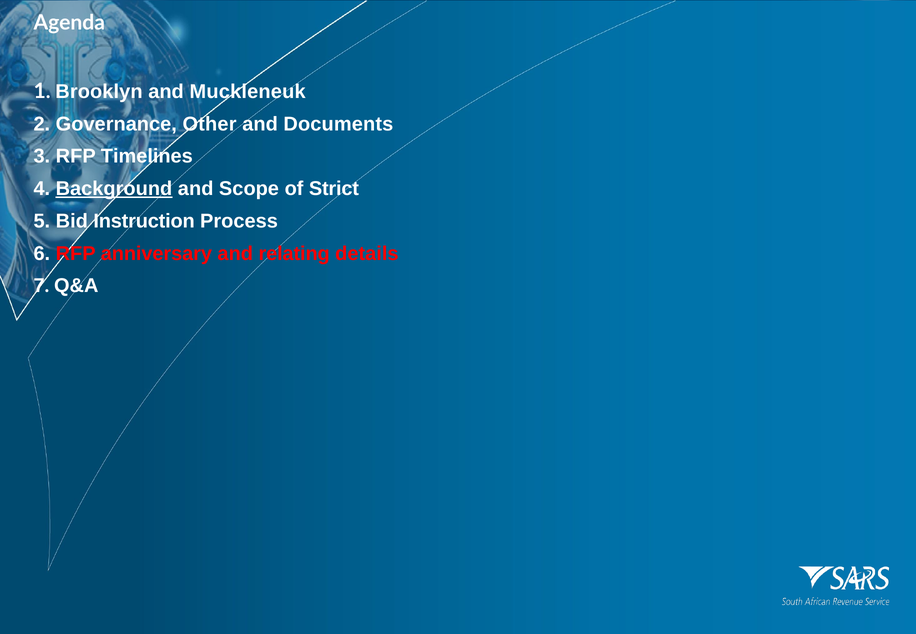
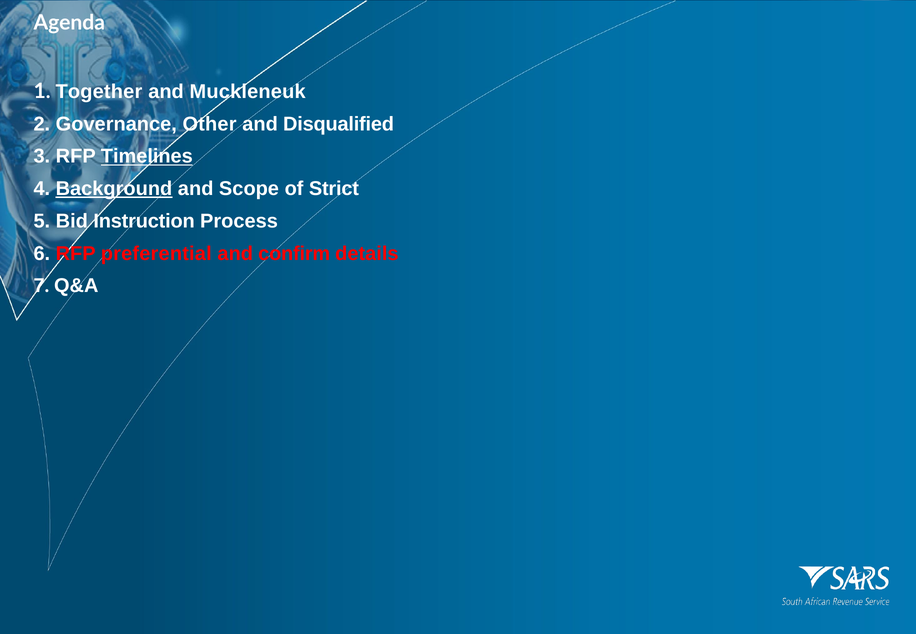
Brooklyn: Brooklyn -> Together
Documents: Documents -> Disqualified
Timelines underline: none -> present
anniversary: anniversary -> preferential
relating: relating -> confirm
